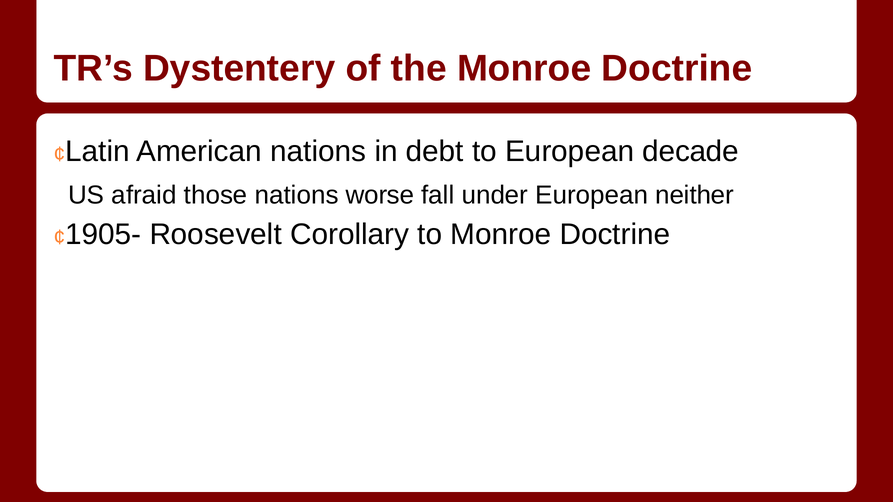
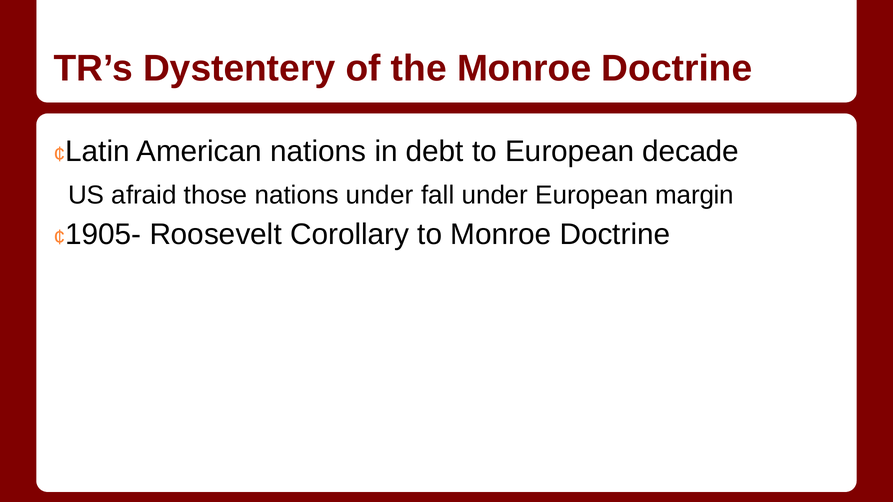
nations worse: worse -> under
neither: neither -> margin
